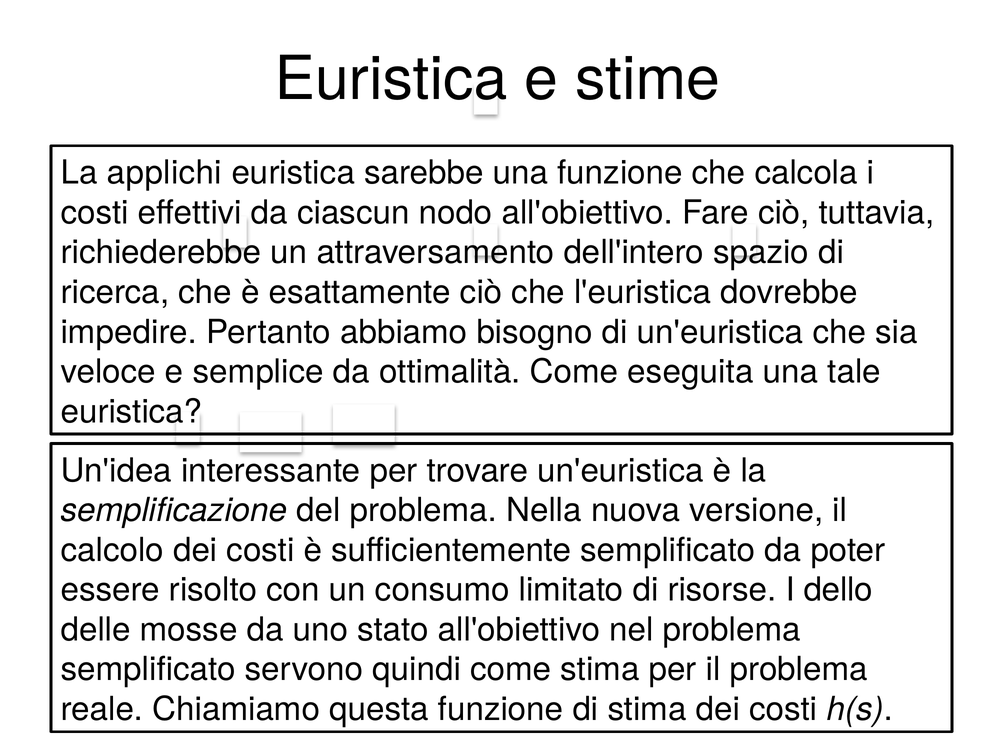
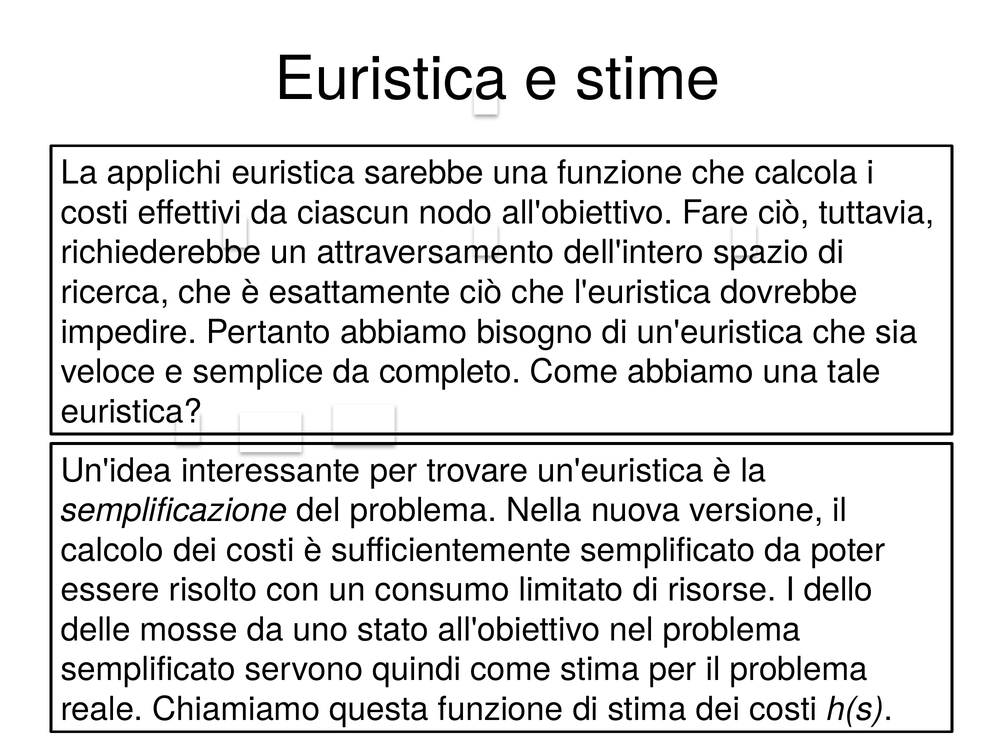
ottimalità: ottimalità -> completo
Come eseguita: eseguita -> abbiamo
